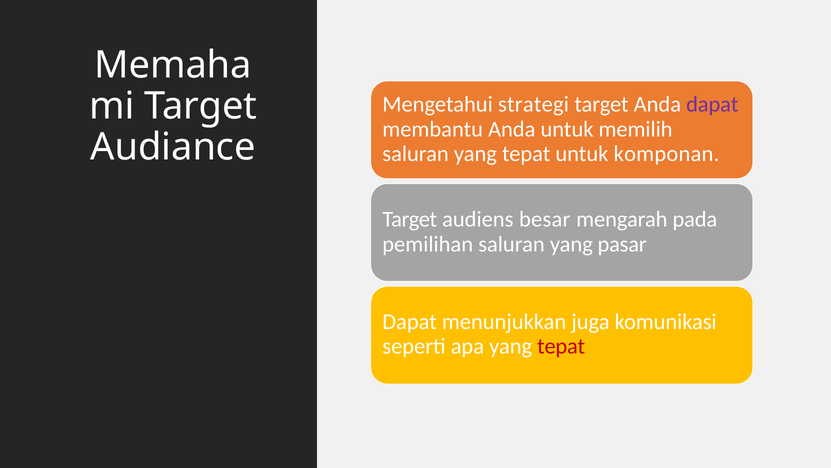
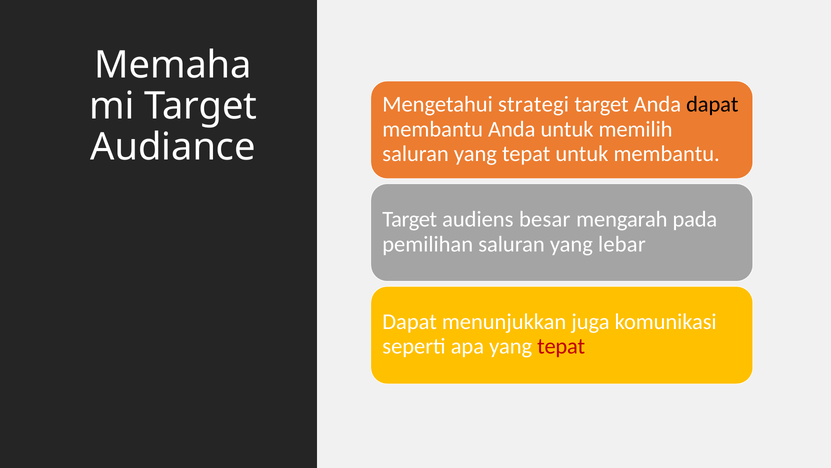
dapat at (712, 104) colour: purple -> black
untuk komponan: komponan -> membantu
pasar: pasar -> lebar
